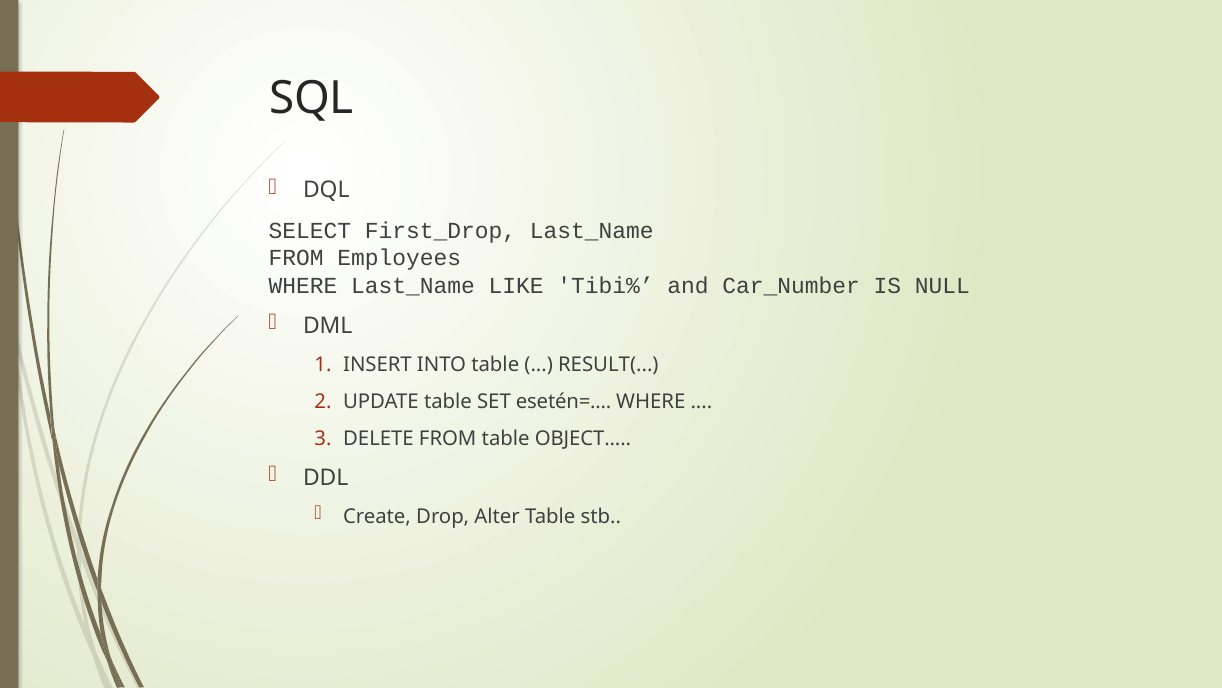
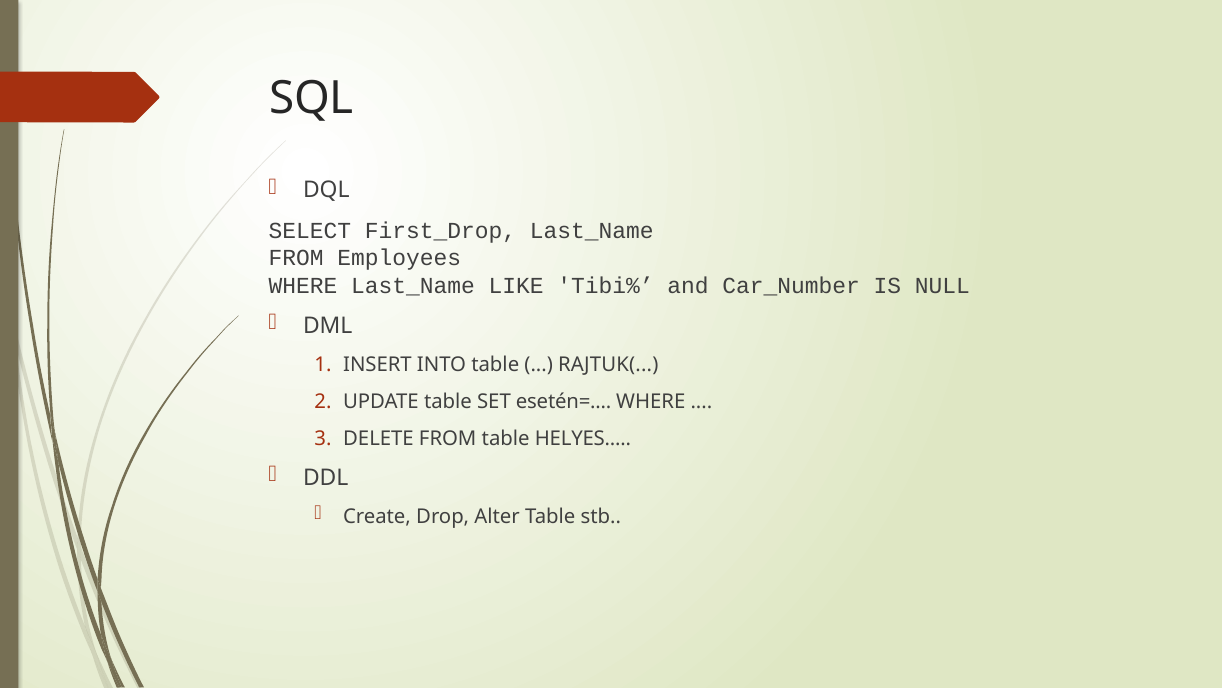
RESULT(: RESULT( -> RAJTUK(
OBJECT: OBJECT -> HELYES
